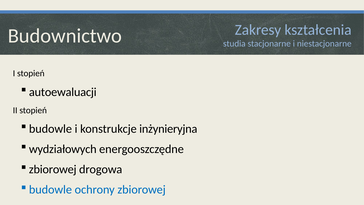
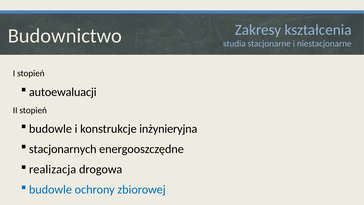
wydziałowych: wydziałowych -> stacjonarnych
zbiorowej at (53, 169): zbiorowej -> realizacja
